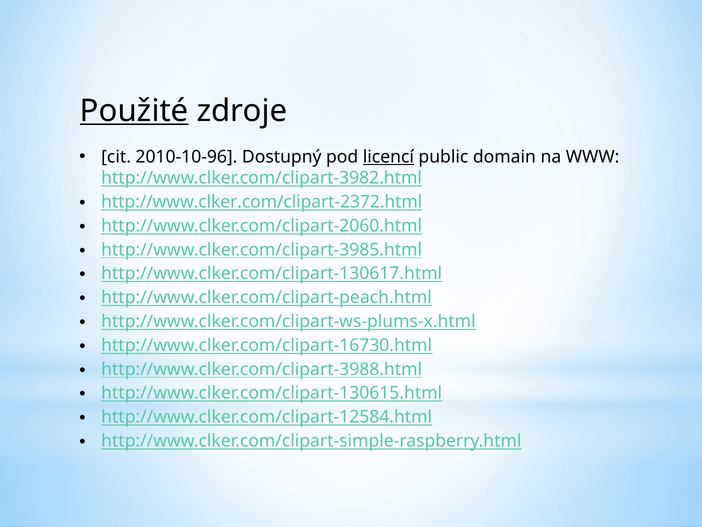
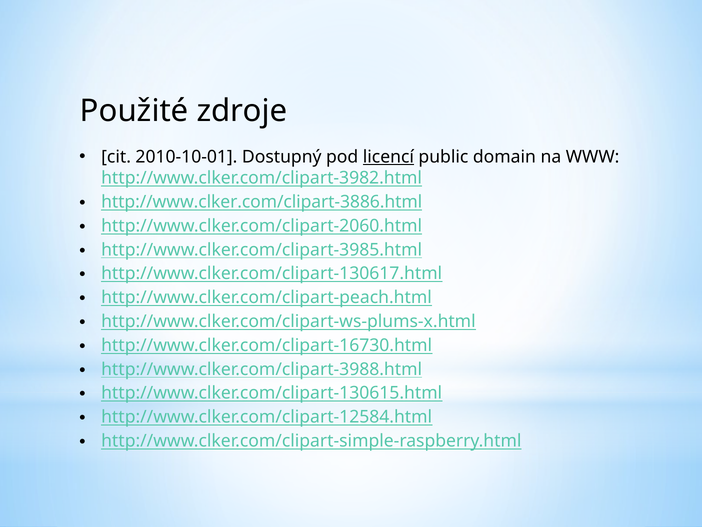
Použité underline: present -> none
2010-10-96: 2010-10-96 -> 2010-10-01
http://www.clker.com/clipart-2372.html: http://www.clker.com/clipart-2372.html -> http://www.clker.com/clipart-3886.html
